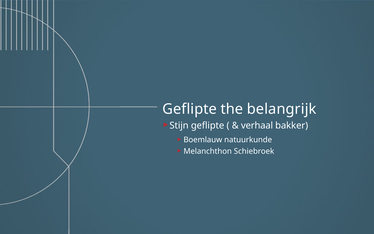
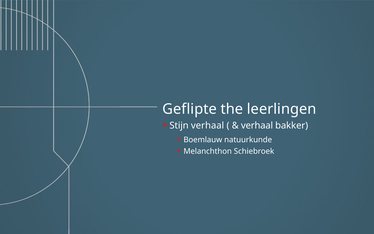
belangrijk: belangrijk -> leerlingen
Stijn geflipte: geflipte -> verhaal
